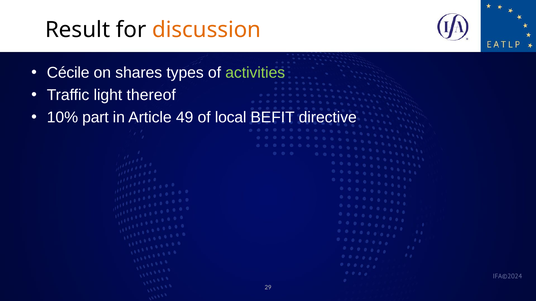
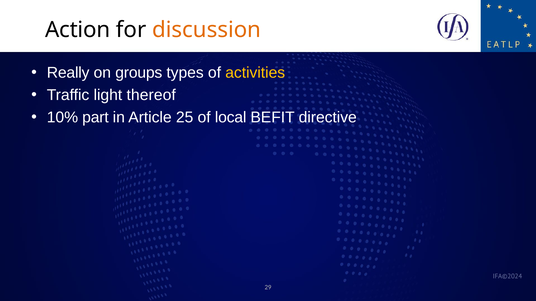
Result: Result -> Action
Cécile: Cécile -> Really
shares: shares -> groups
activities colour: light green -> yellow
49: 49 -> 25
